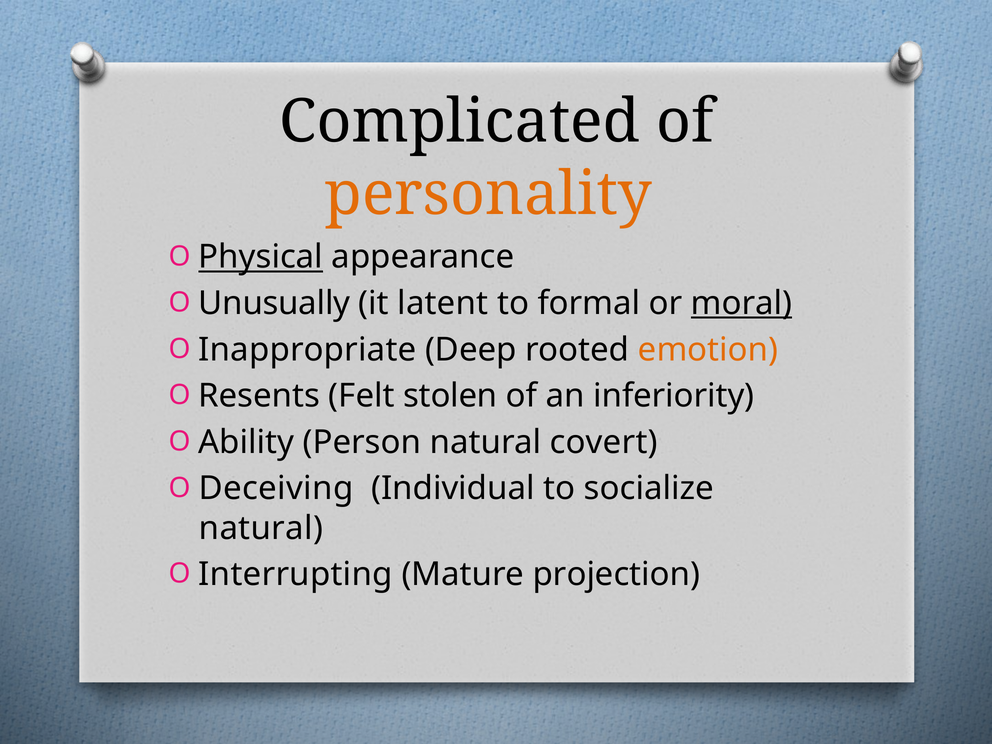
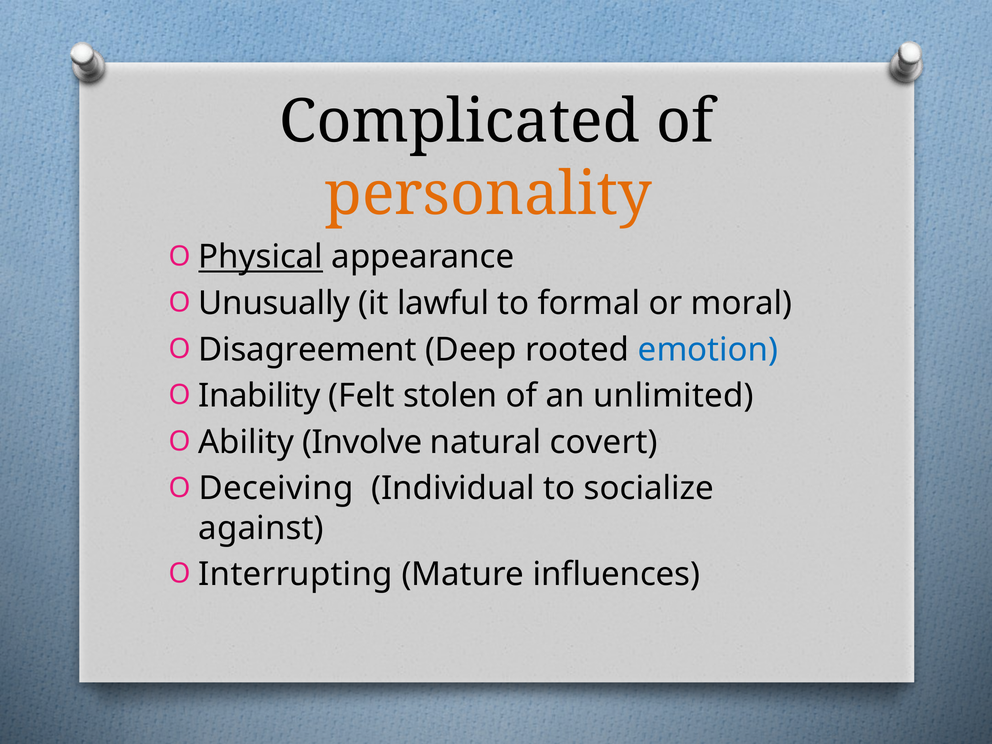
latent: latent -> lawful
moral underline: present -> none
Inappropriate: Inappropriate -> Disagreement
emotion colour: orange -> blue
Resents: Resents -> Inability
inferiority: inferiority -> unlimited
Person: Person -> Involve
natural at (261, 528): natural -> against
projection: projection -> influences
